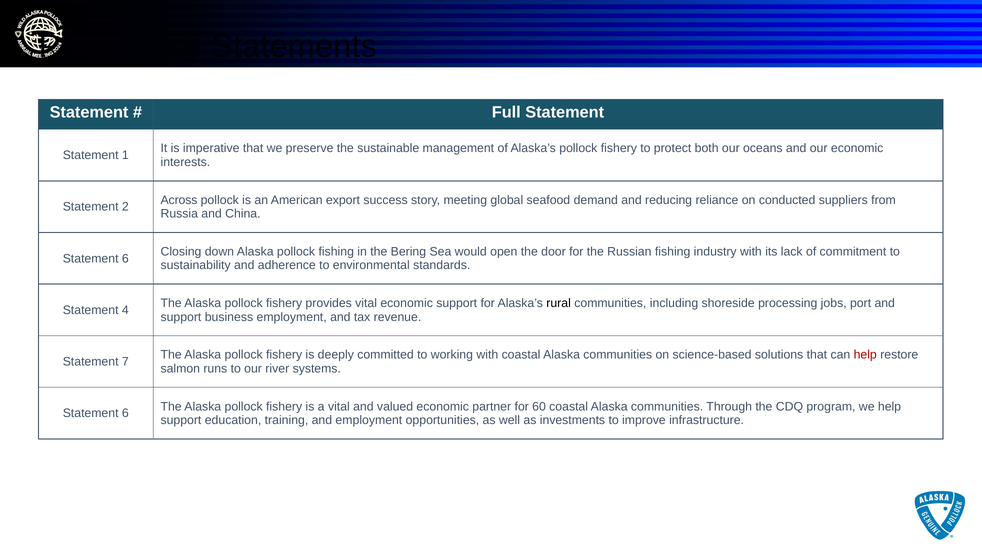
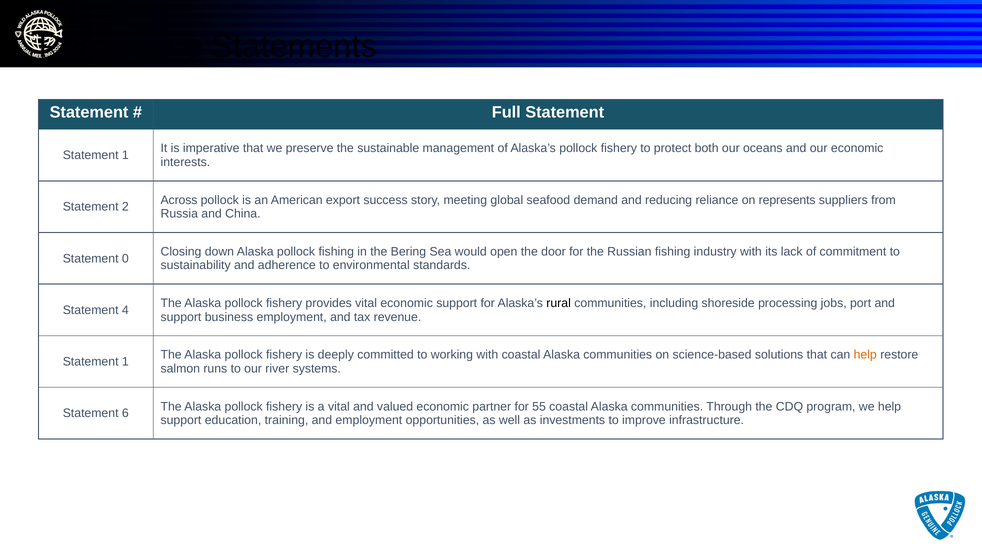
conducted: conducted -> represents
6 at (125, 258): 6 -> 0
help at (865, 354) colour: red -> orange
7 at (125, 361): 7 -> 1
60: 60 -> 55
